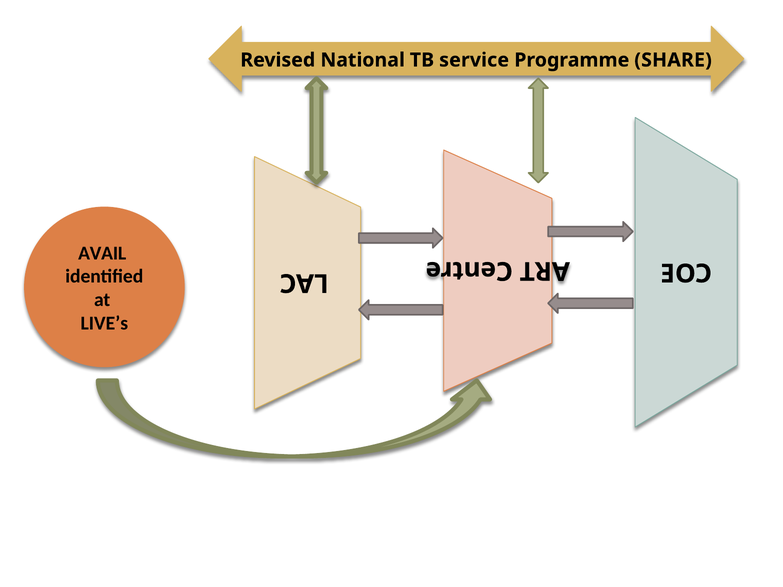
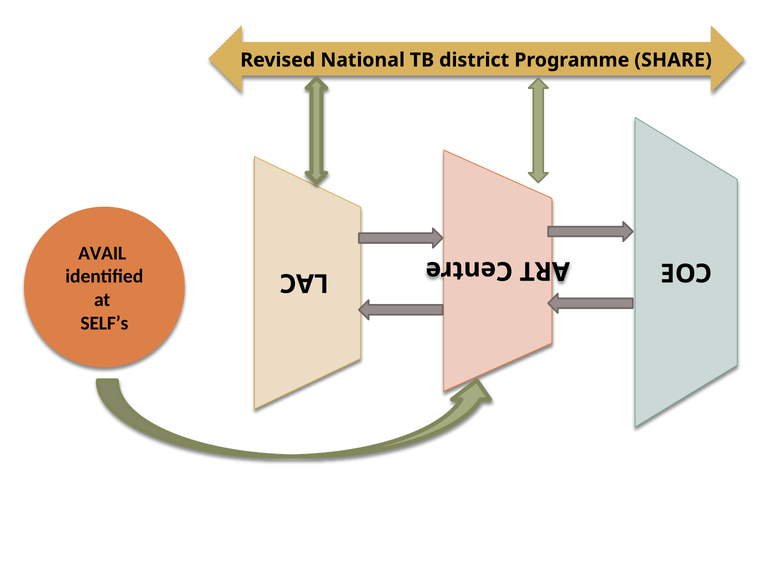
service: service -> district
LIVE’s: LIVE’s -> SELF’s
